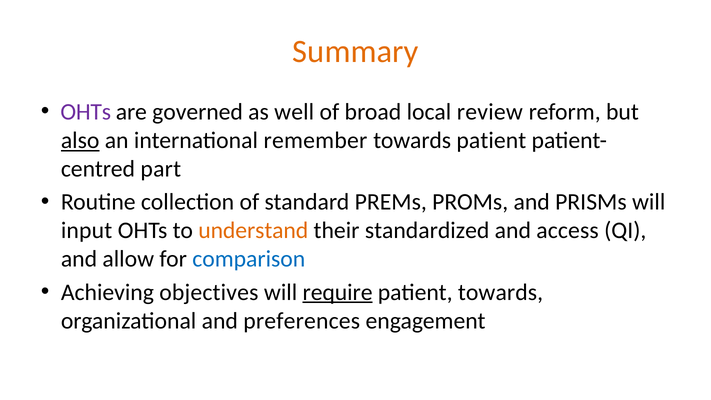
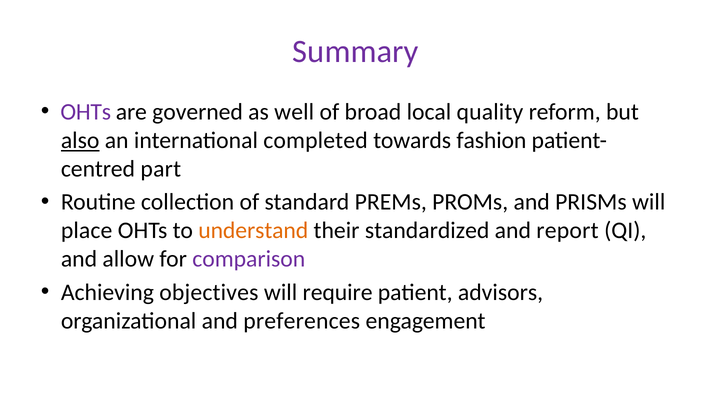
Summary colour: orange -> purple
review: review -> quality
remember: remember -> completed
towards patient: patient -> fashion
input: input -> place
access: access -> report
comparison colour: blue -> purple
require underline: present -> none
patient towards: towards -> advisors
